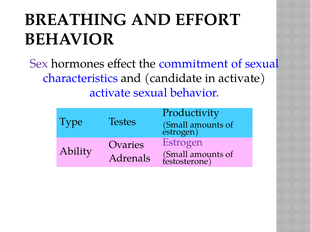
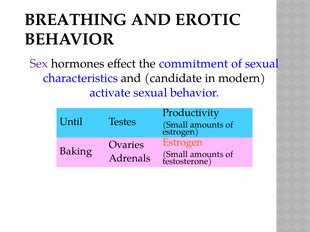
EFFORT: EFFORT -> EROTIC
in activate: activate -> modern
Type: Type -> Until
Estrogen at (183, 143) colour: purple -> orange
Ability: Ability -> Baking
